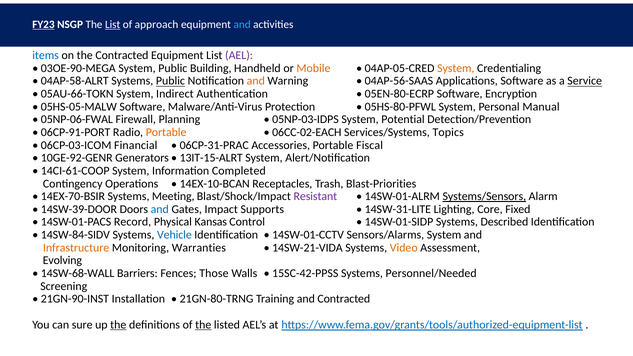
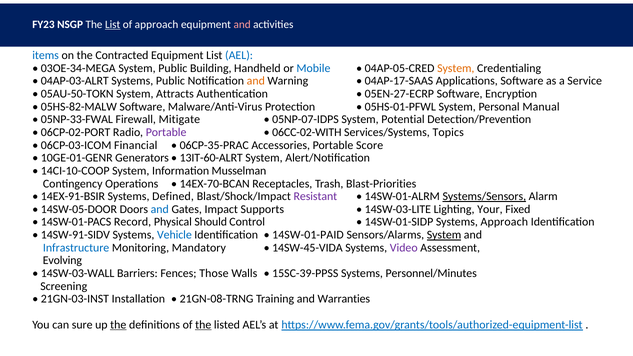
FY23 underline: present -> none
and at (242, 24) colour: light blue -> pink
AEL colour: purple -> blue
03OE-90-MEGA: 03OE-90-MEGA -> 03OE-34-MEGA
Mobile colour: orange -> blue
04AP-58-ALRT: 04AP-58-ALRT -> 04AP-03-ALRT
Public at (170, 81) underline: present -> none
04AP-56-SAAS: 04AP-56-SAAS -> 04AP-17-SAAS
Service underline: present -> none
05AU-66-TOKN: 05AU-66-TOKN -> 05AU-50-TOKN
Indirect: Indirect -> Attracts
05EN-80-ECRP: 05EN-80-ECRP -> 05EN-27-ECRP
05HS-05-MALW: 05HS-05-MALW -> 05HS-82-MALW
05HS-80-PFWL: 05HS-80-PFWL -> 05HS-01-PFWL
05NP-06-FWAL: 05NP-06-FWAL -> 05NP-33-FWAL
Planning: Planning -> Mitigate
05NP-03-IDPS: 05NP-03-IDPS -> 05NP-07-IDPS
06CP-91-PORT: 06CP-91-PORT -> 06CP-02-PORT
Portable at (166, 132) colour: orange -> purple
06CC-02-EACH: 06CC-02-EACH -> 06CC-02-WITH
06CP-31-PRAC: 06CP-31-PRAC -> 06CP-35-PRAC
Fiscal: Fiscal -> Score
10GE-92-GENR: 10GE-92-GENR -> 10GE-01-GENR
13IT-15-ALRT: 13IT-15-ALRT -> 13IT-60-ALRT
14CI-61-COOP: 14CI-61-COOP -> 14CI-10-COOP
Completed: Completed -> Musselman
14EX-10-BCAN: 14EX-10-BCAN -> 14EX-70-BCAN
14EX-70-BSIR: 14EX-70-BSIR -> 14EX-91-BSIR
Meeting: Meeting -> Defined
14SW-39-DOOR: 14SW-39-DOOR -> 14SW-05-DOOR
14SW-31-LITE: 14SW-31-LITE -> 14SW-03-LITE
Core: Core -> Your
Kansas: Kansas -> Should
Systems Described: Described -> Approach
14SW-84-SIDV: 14SW-84-SIDV -> 14SW-91-SIDV
14SW-01-CCTV: 14SW-01-CCTV -> 14SW-01-PAID
System at (444, 235) underline: none -> present
Infrastructure colour: orange -> blue
Warranties: Warranties -> Mandatory
14SW-21-VIDA: 14SW-21-VIDA -> 14SW-45-VIDA
Video colour: orange -> purple
14SW-68-WALL: 14SW-68-WALL -> 14SW-03-WALL
15SC-42-PPSS: 15SC-42-PPSS -> 15SC-39-PPSS
Personnel/Needed: Personnel/Needed -> Personnel/Minutes
21GN-90-INST: 21GN-90-INST -> 21GN-03-INST
21GN-80-TRNG: 21GN-80-TRNG -> 21GN-08-TRNG
and Contracted: Contracted -> Warranties
